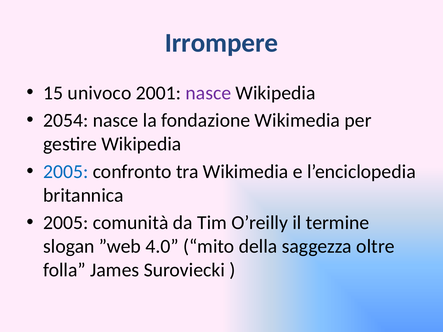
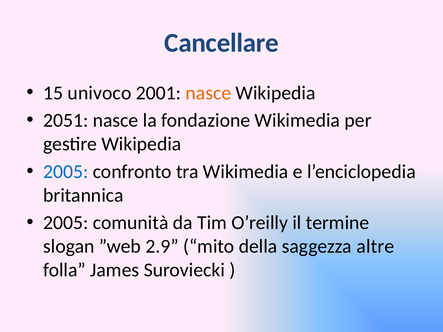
Irrompere: Irrompere -> Cancellare
nasce at (208, 93) colour: purple -> orange
2054: 2054 -> 2051
4.0: 4.0 -> 2.9
oltre: oltre -> altre
